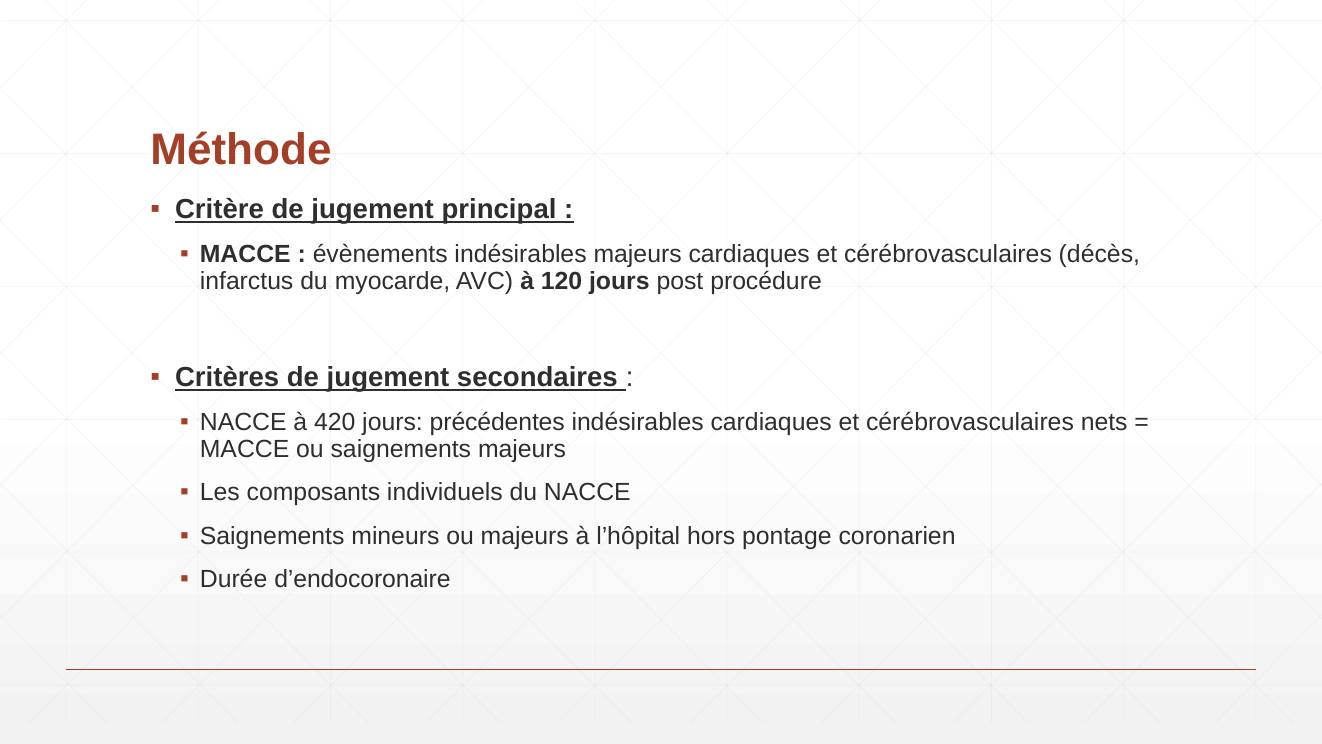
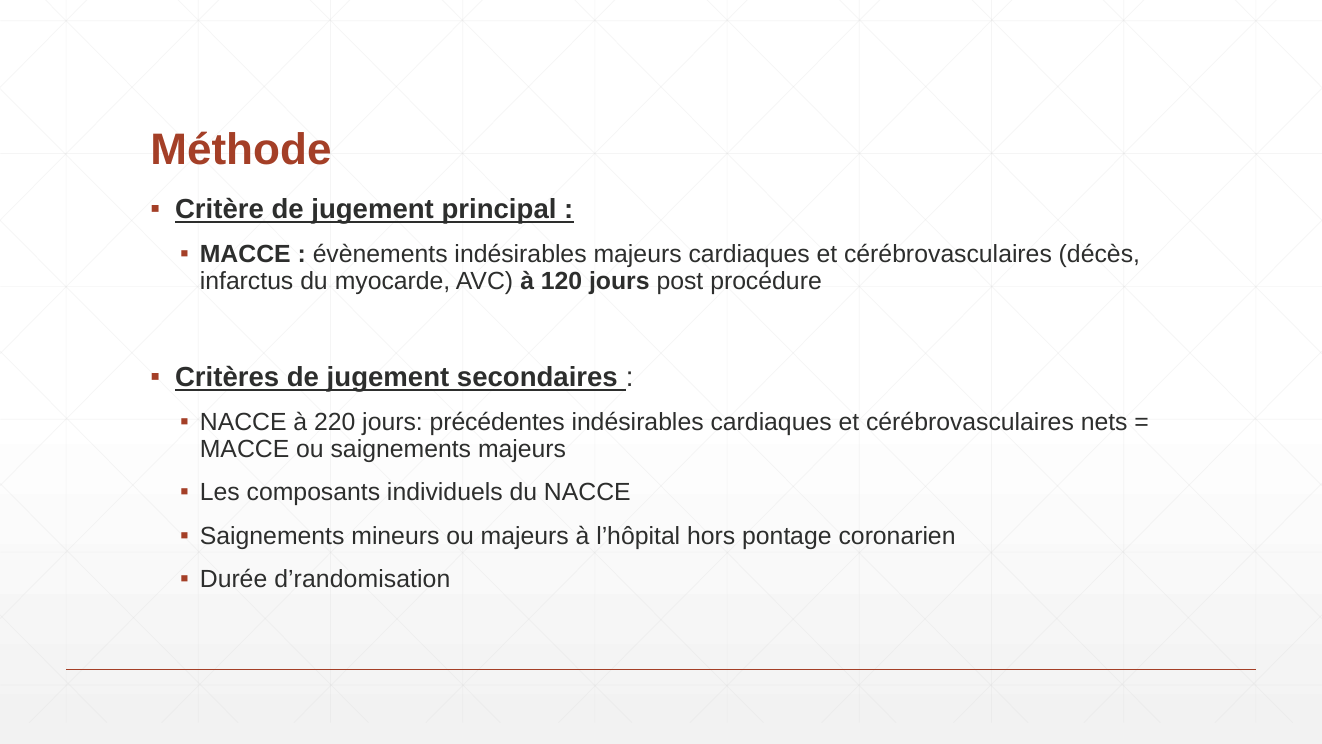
420: 420 -> 220
d’endocoronaire: d’endocoronaire -> d’randomisation
